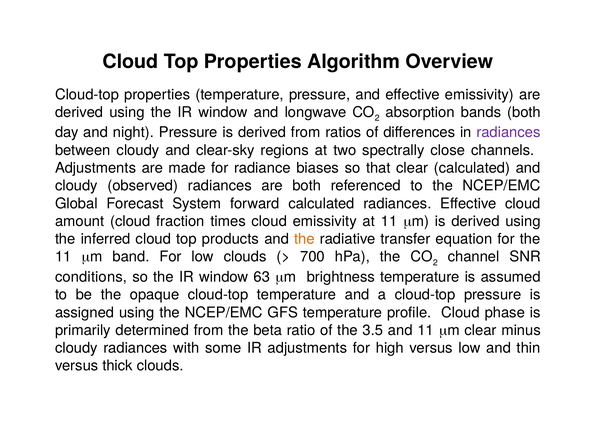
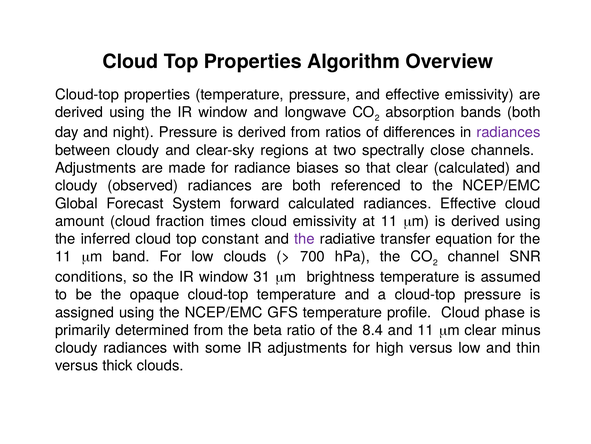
products: products -> constant
the at (304, 239) colour: orange -> purple
63: 63 -> 31
3.5: 3.5 -> 8.4
